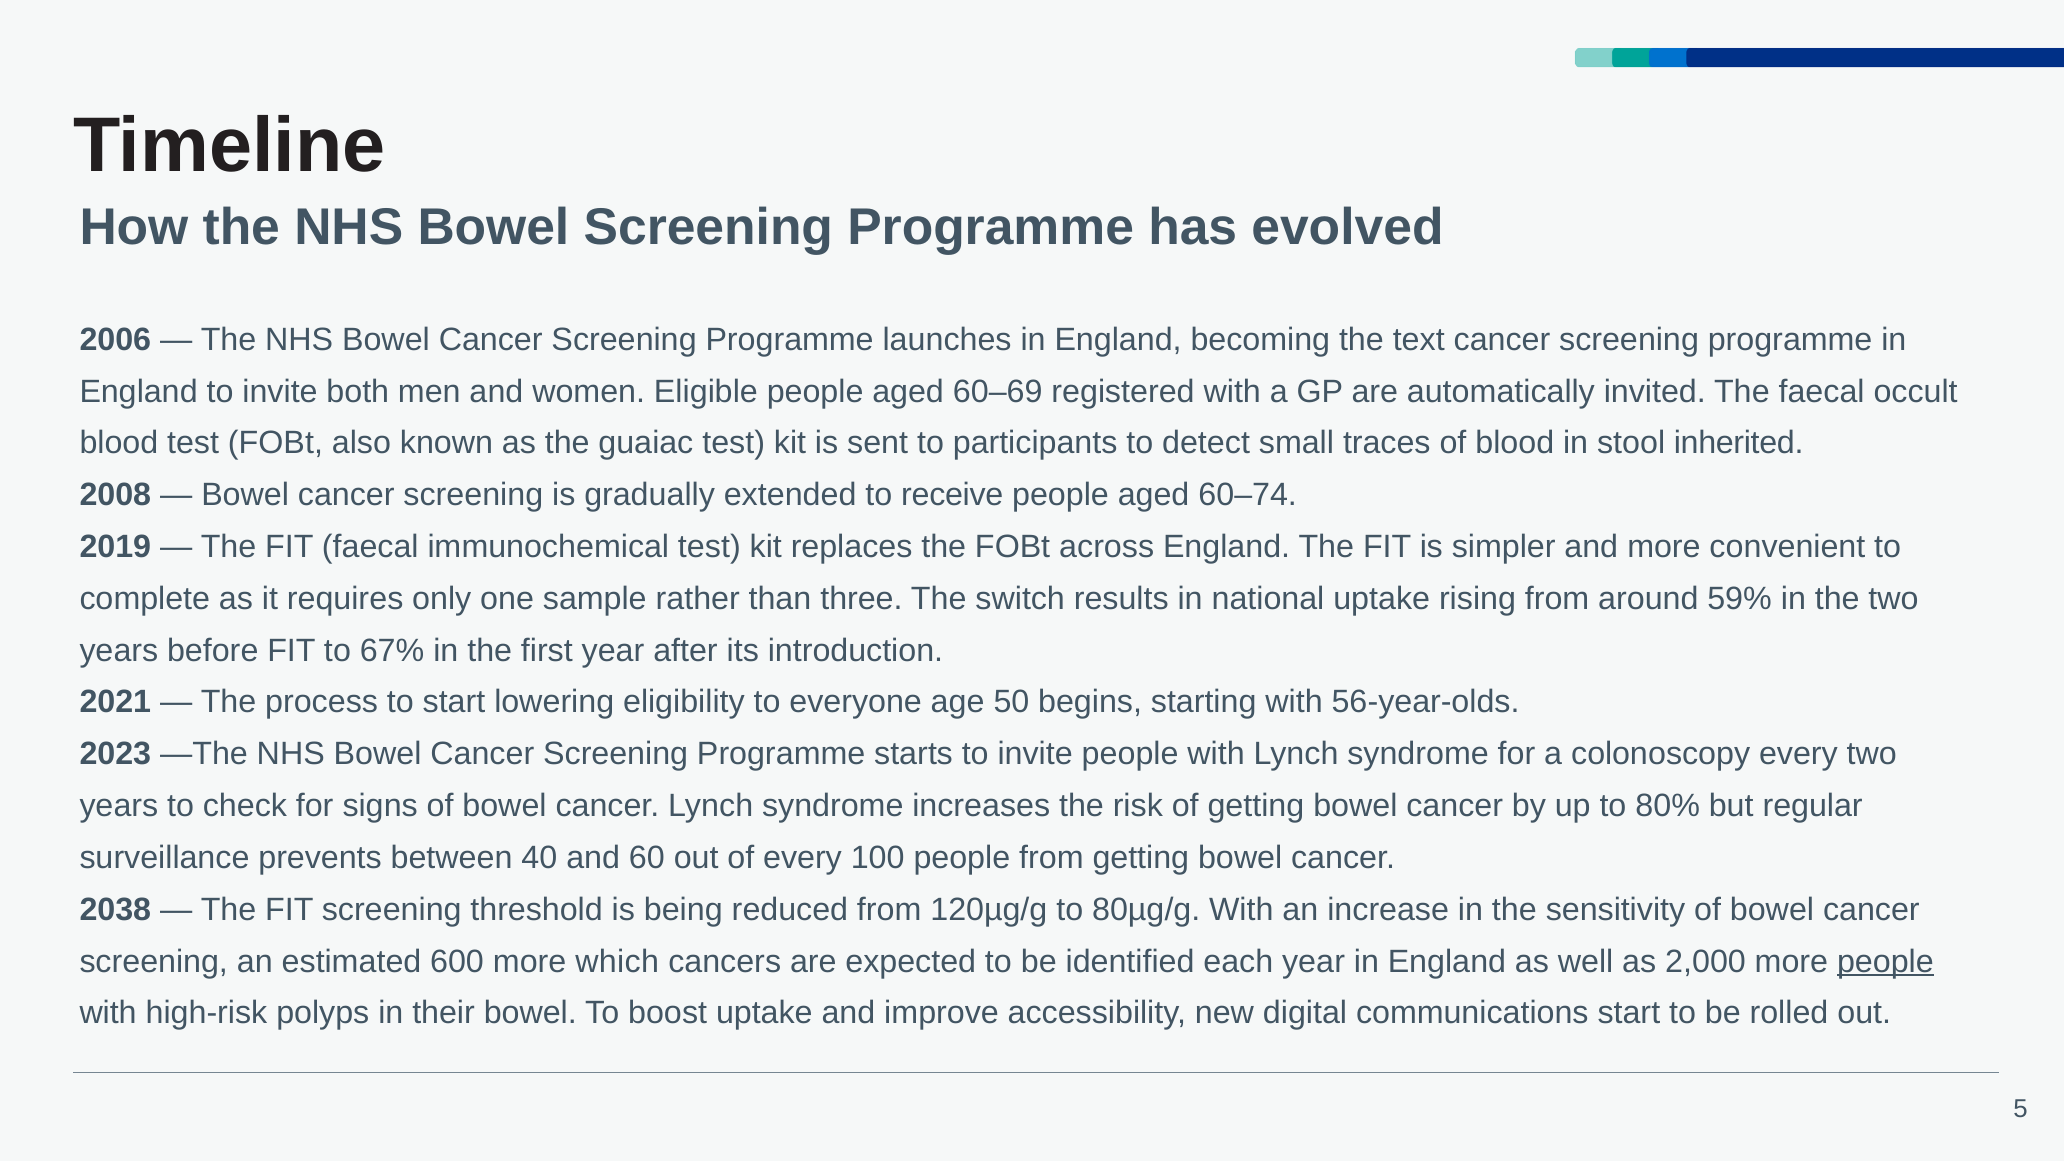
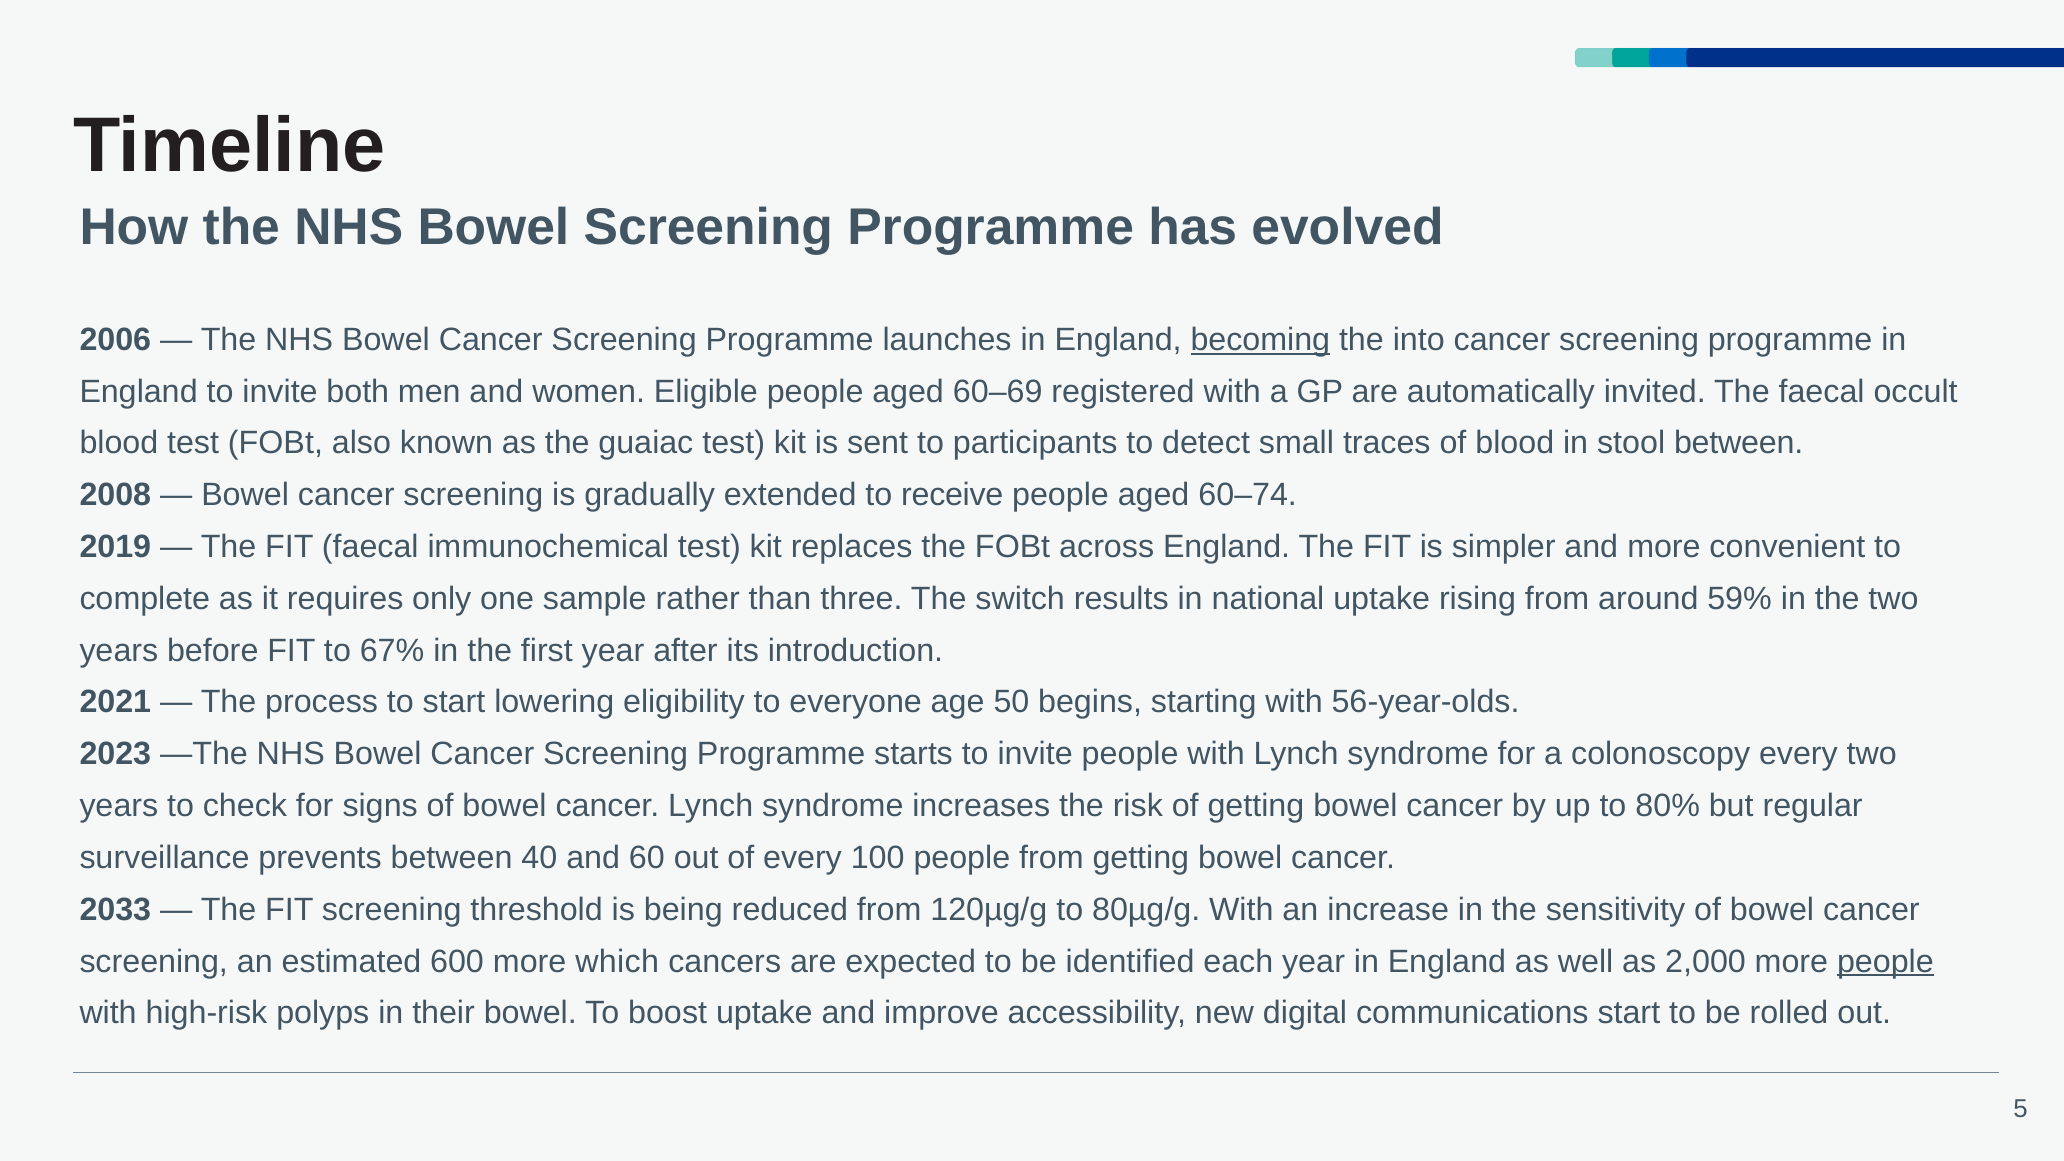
becoming underline: none -> present
text: text -> into
stool inherited: inherited -> between
2038: 2038 -> 2033
